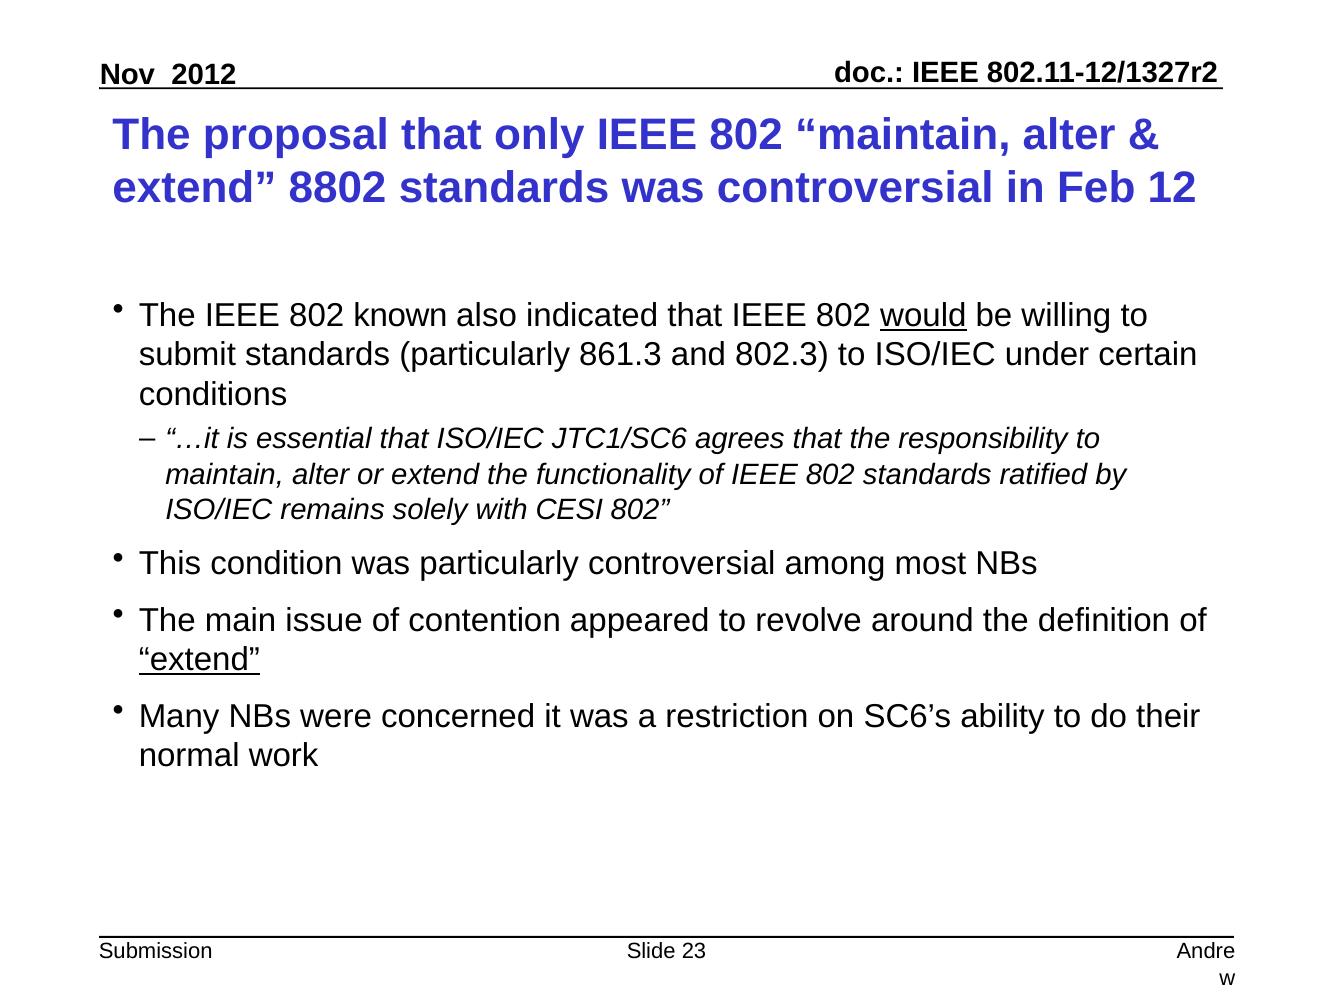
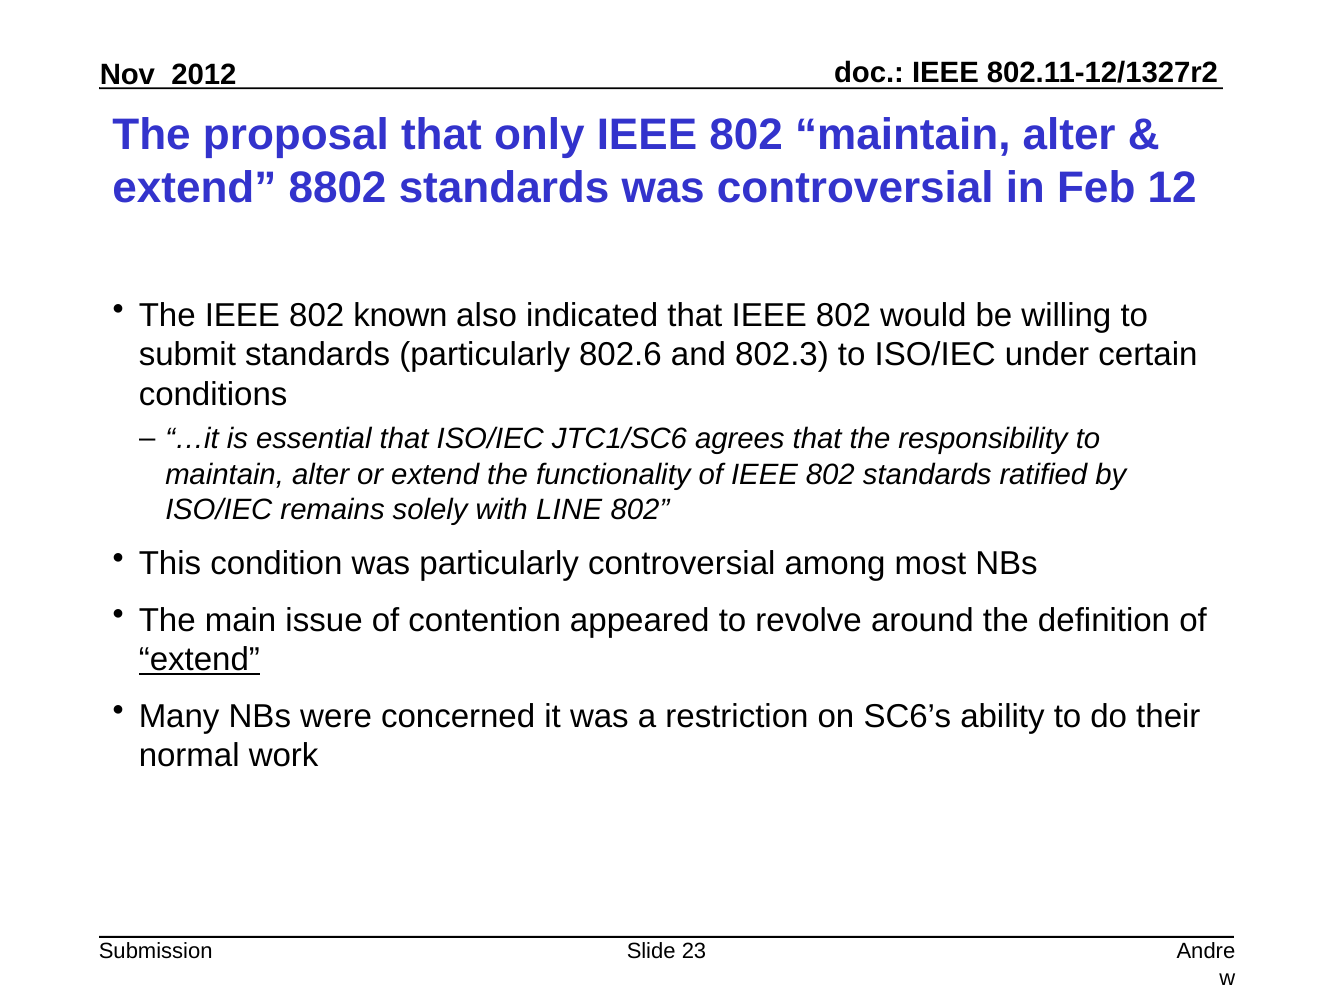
would underline: present -> none
861.3: 861.3 -> 802.6
CESI: CESI -> LINE
